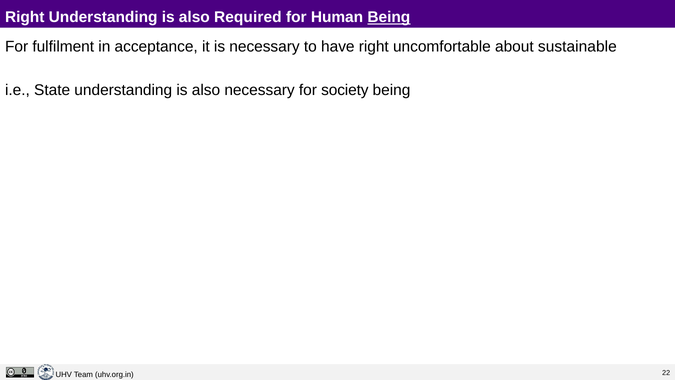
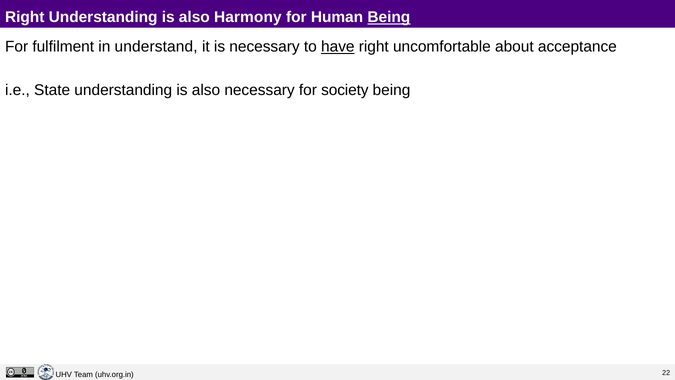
Required: Required -> Harmony
acceptance: acceptance -> understand
have underline: none -> present
sustainable: sustainable -> acceptance
